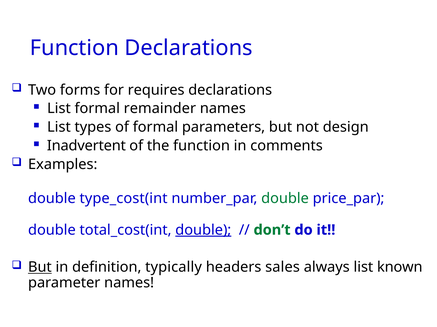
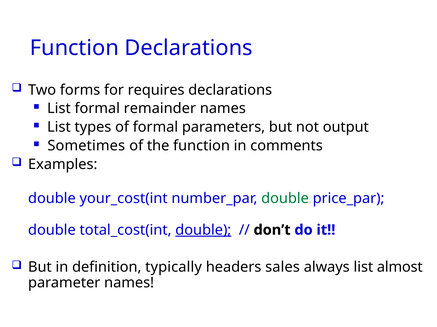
design: design -> output
Inadvertent: Inadvertent -> Sometimes
type_cost(int: type_cost(int -> your_cost(int
don’t colour: green -> black
But at (40, 268) underline: present -> none
known: known -> almost
